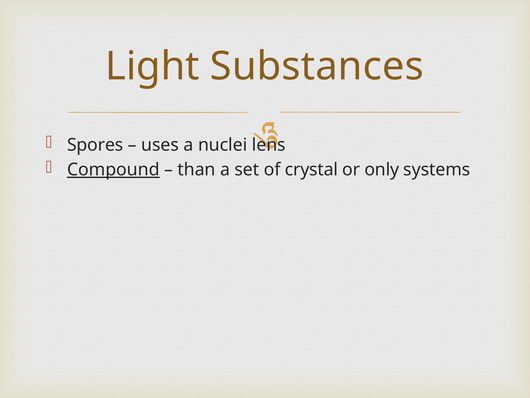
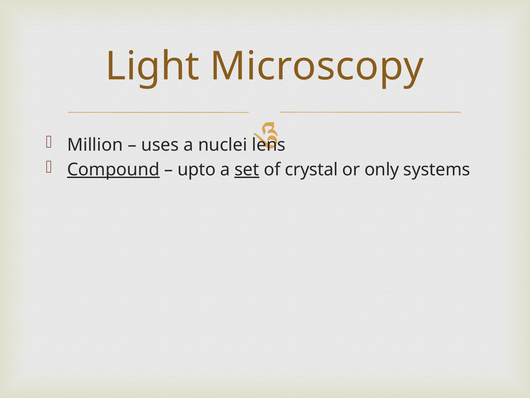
Substances: Substances -> Microscopy
Spores: Spores -> Million
than: than -> upto
set underline: none -> present
